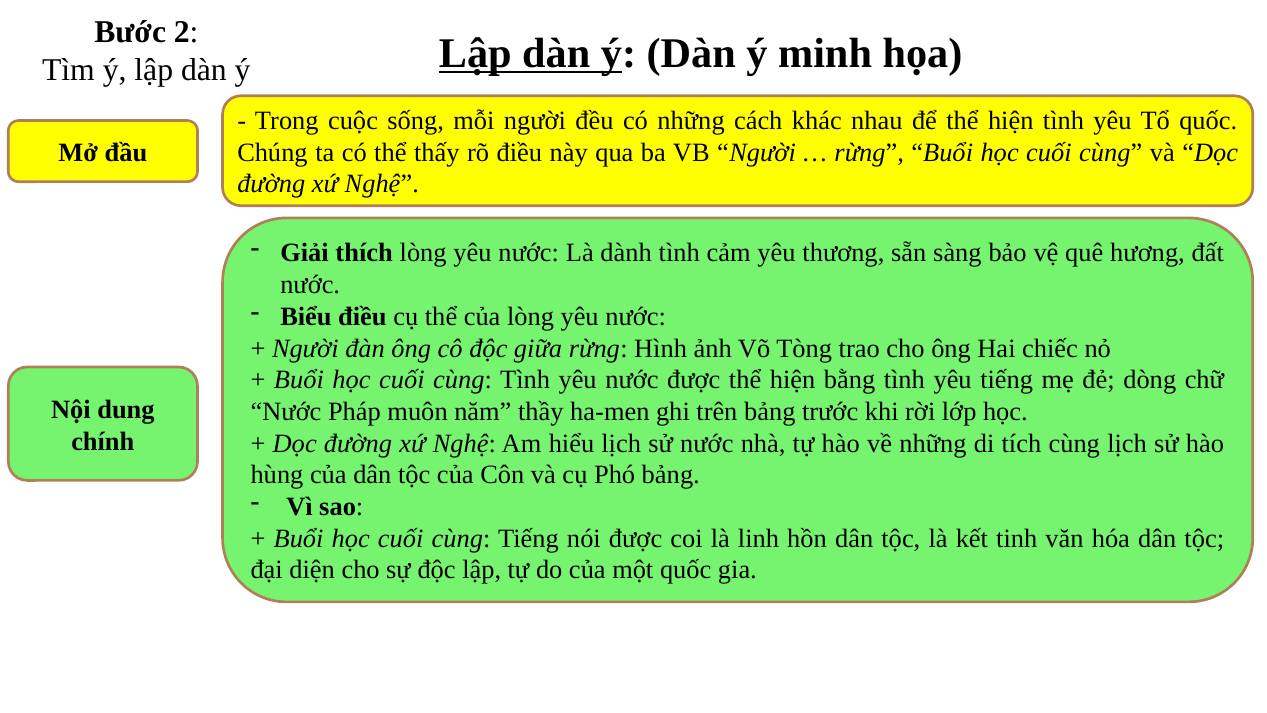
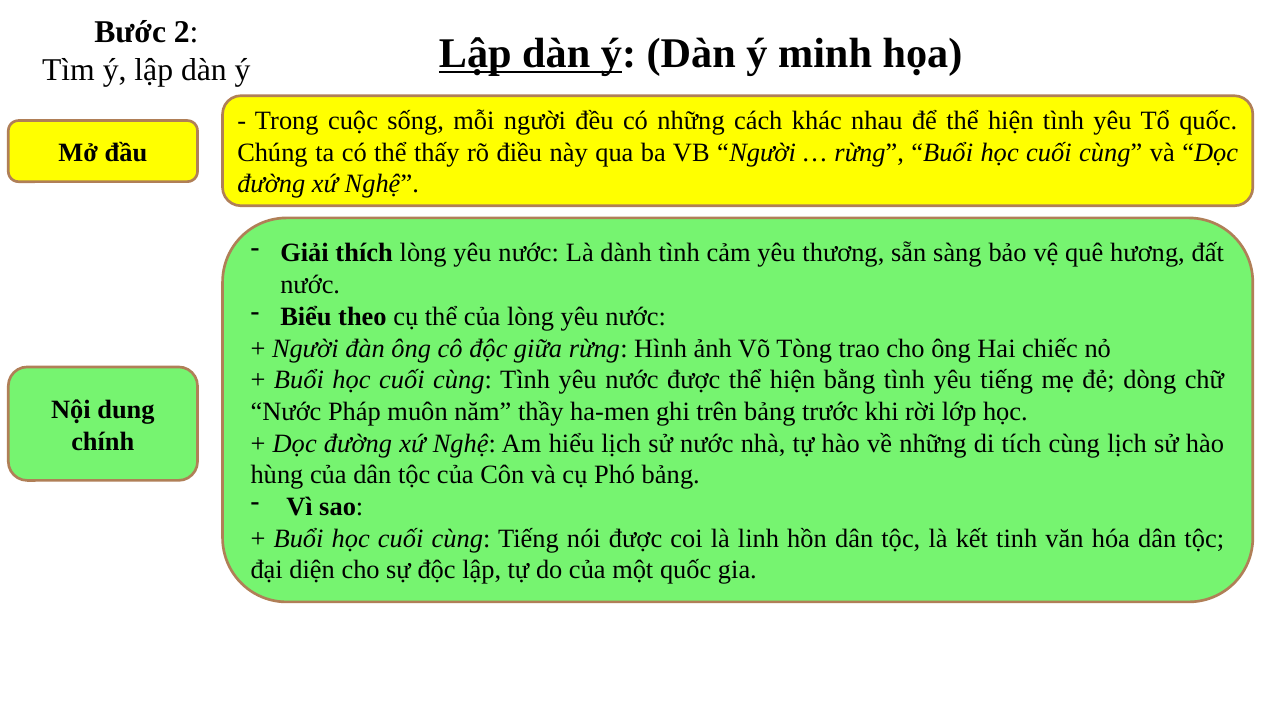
Biểu điều: điều -> theo
